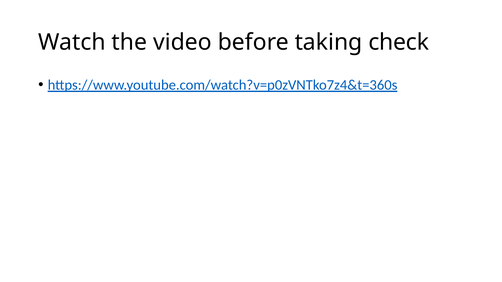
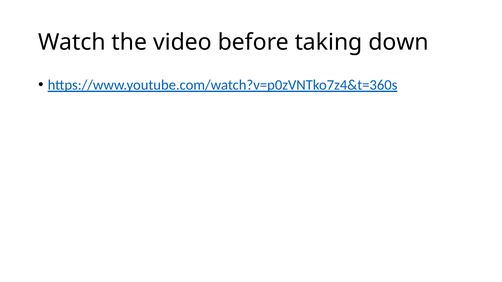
check: check -> down
